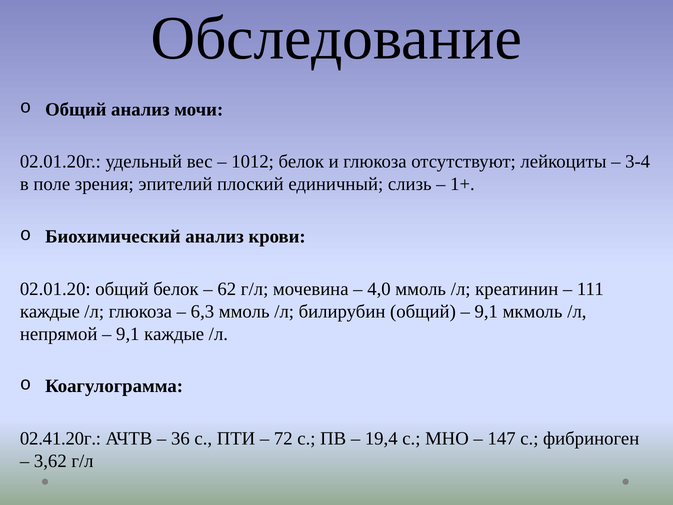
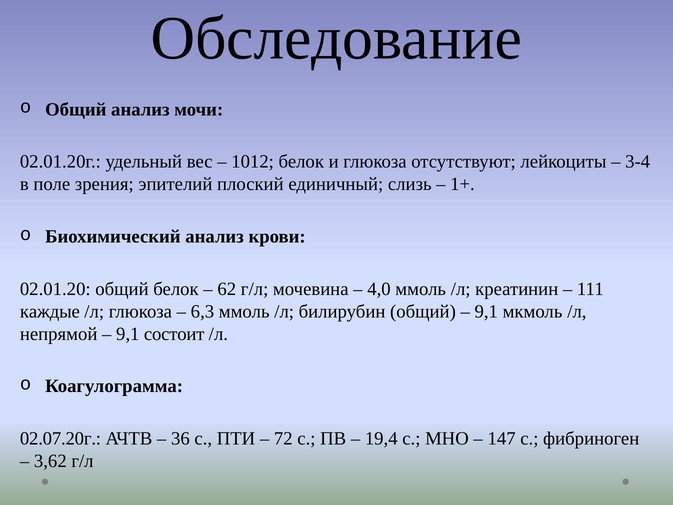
9,1 каждые: каждые -> состоит
02.41.20г: 02.41.20г -> 02.07.20г
